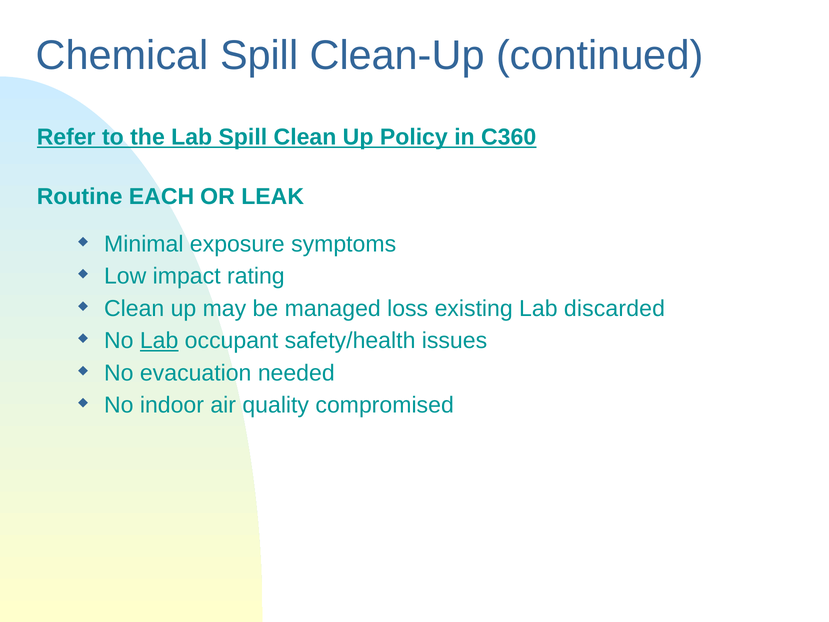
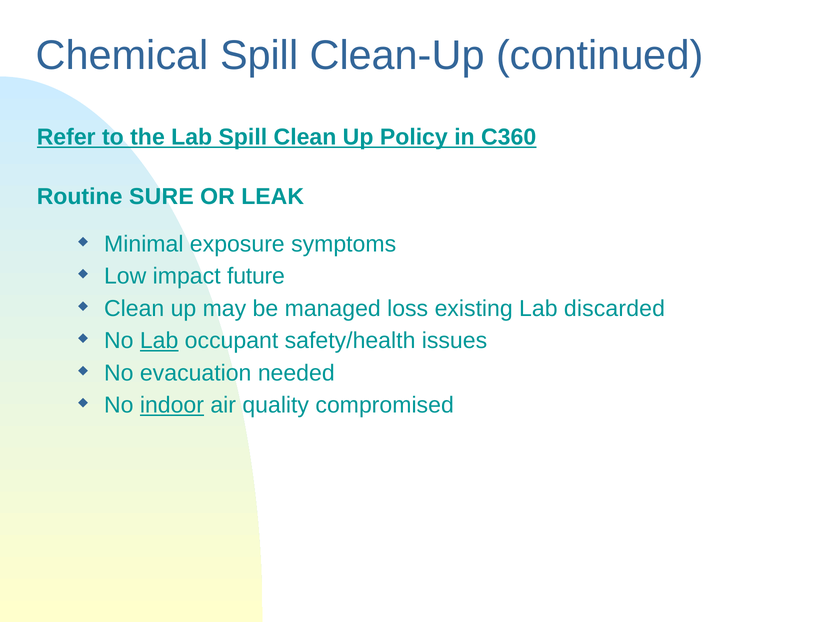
EACH: EACH -> SURE
rating: rating -> future
indoor underline: none -> present
